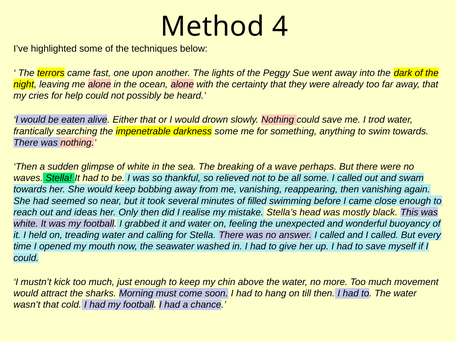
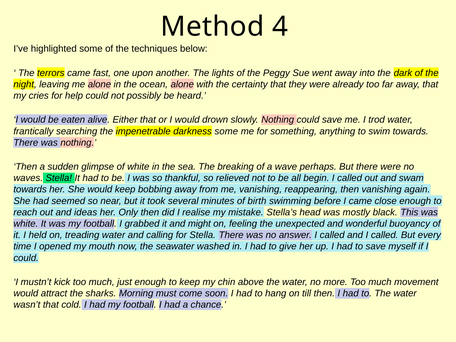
all some: some -> begin
filled: filled -> birth
and water: water -> might
